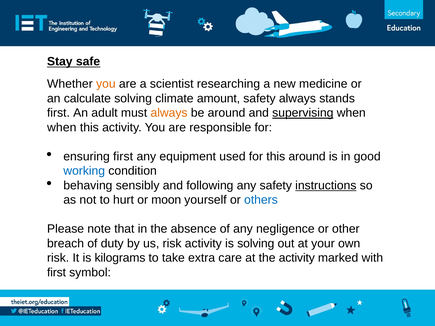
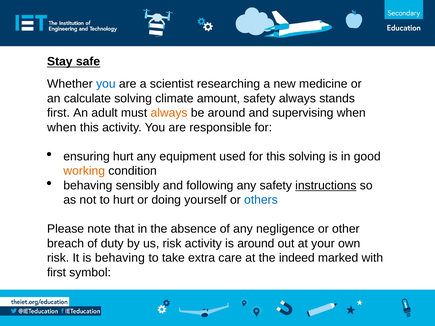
you at (106, 84) colour: orange -> blue
supervising underline: present -> none
ensuring first: first -> hurt
this around: around -> solving
working colour: blue -> orange
moon: moon -> doing
is solving: solving -> around
is kilograms: kilograms -> behaving
the activity: activity -> indeed
